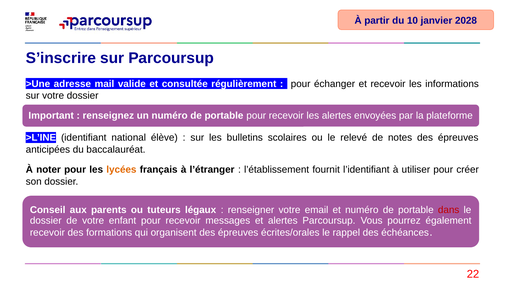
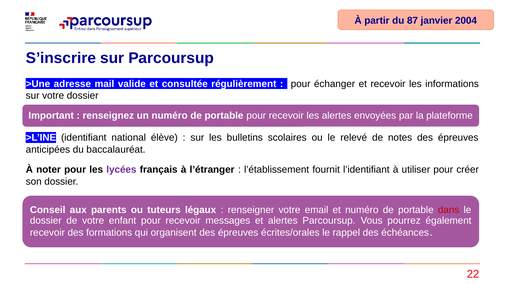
10: 10 -> 87
2028: 2028 -> 2004
lycées colour: orange -> purple
